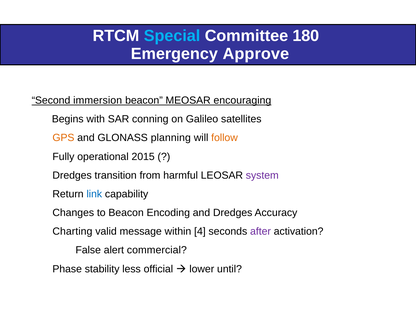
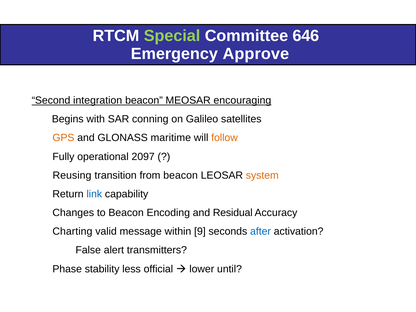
Special colour: light blue -> light green
180: 180 -> 646
immersion: immersion -> integration
planning: planning -> maritime
2015: 2015 -> 2097
Dredges at (72, 175): Dredges -> Reusing
from harmful: harmful -> beacon
system colour: purple -> orange
and Dredges: Dredges -> Residual
4: 4 -> 9
after colour: purple -> blue
commercial: commercial -> transmitters
